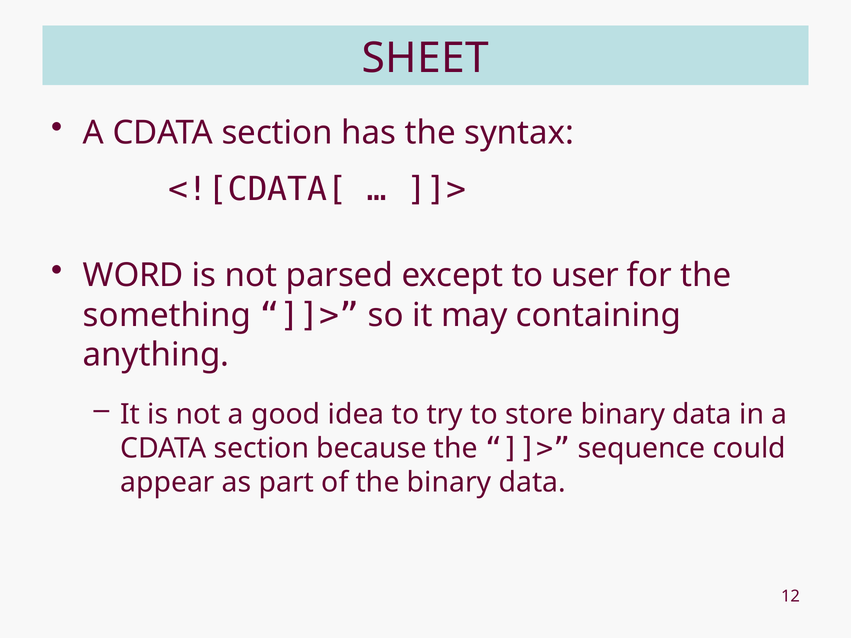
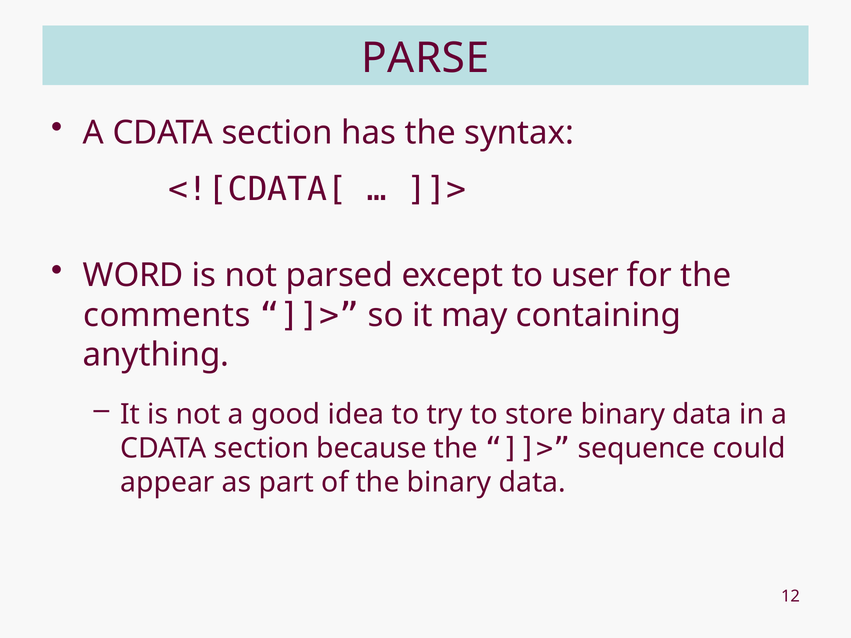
SHEET: SHEET -> PARSE
something: something -> comments
